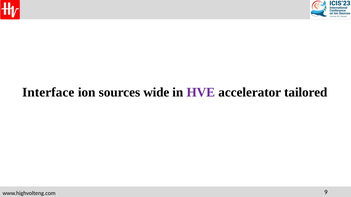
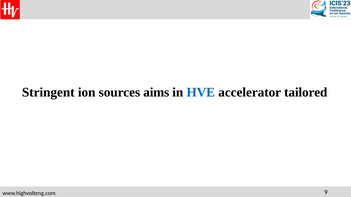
Interface: Interface -> Stringent
wide: wide -> aims
HVE colour: purple -> blue
